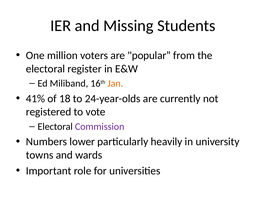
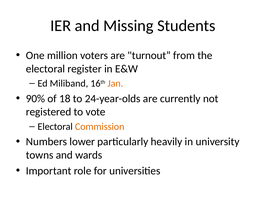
popular: popular -> turnout
41%: 41% -> 90%
Commission colour: purple -> orange
